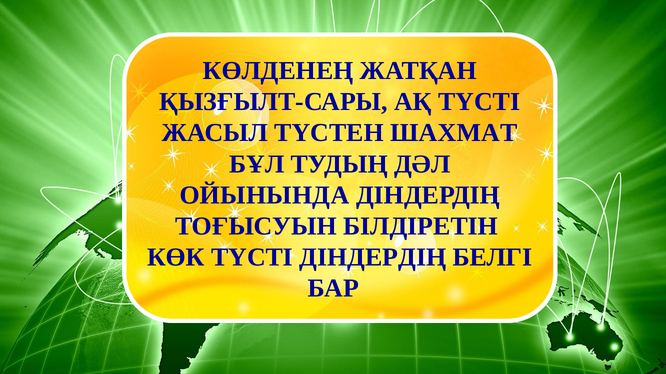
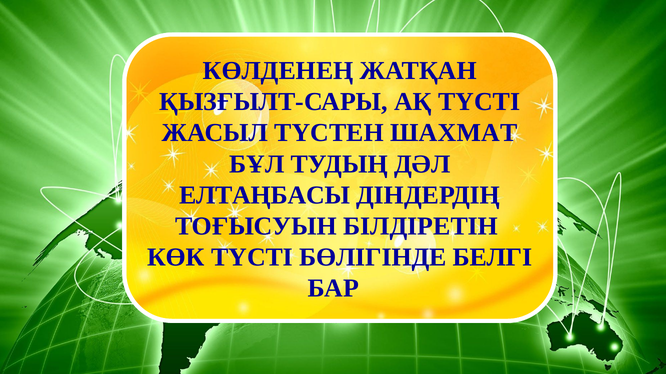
ОЙЫНЫНДА: ОЙЫНЫНДА -> ЕЛТАҢБАСЫ
ТҮСТІ ДІНДЕРДІҢ: ДІНДЕРДІҢ -> БӨЛІГІНДЕ
